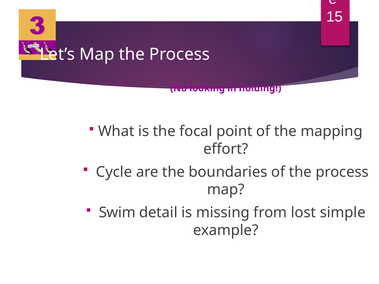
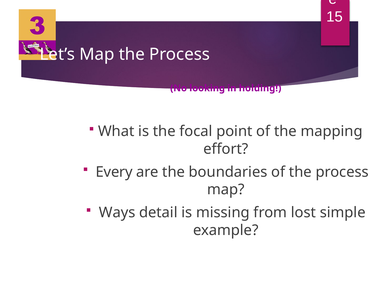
Cycle: Cycle -> Every
Swim: Swim -> Ways
